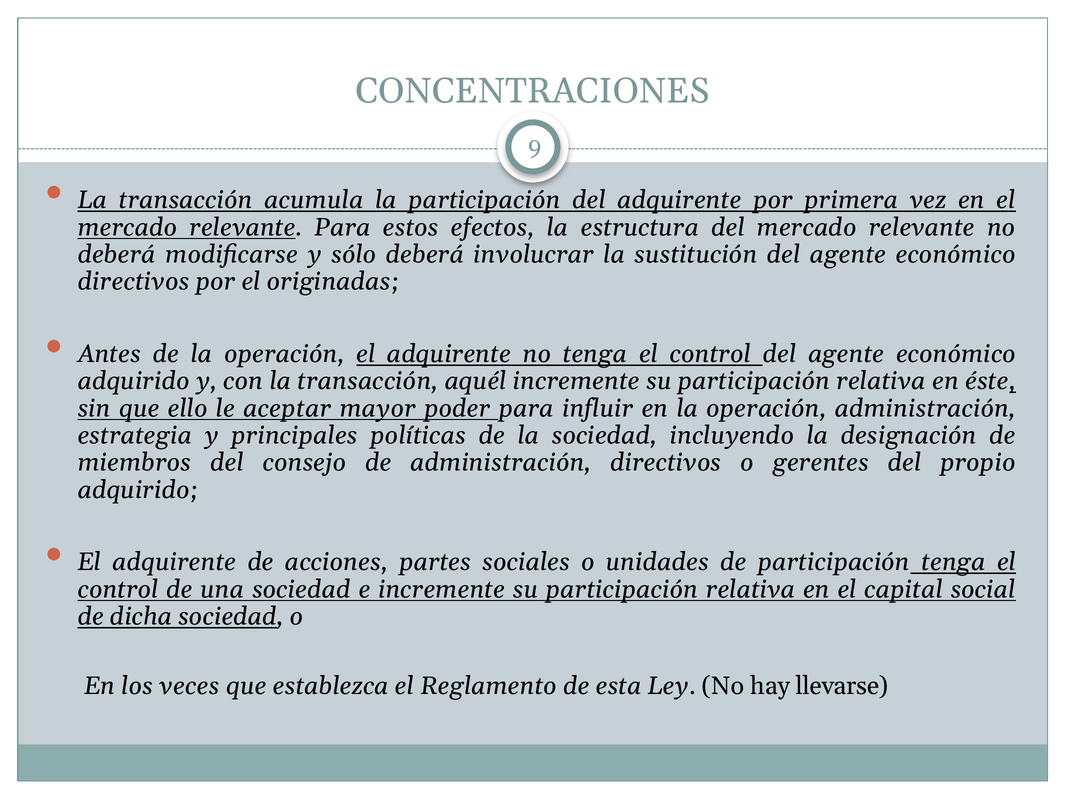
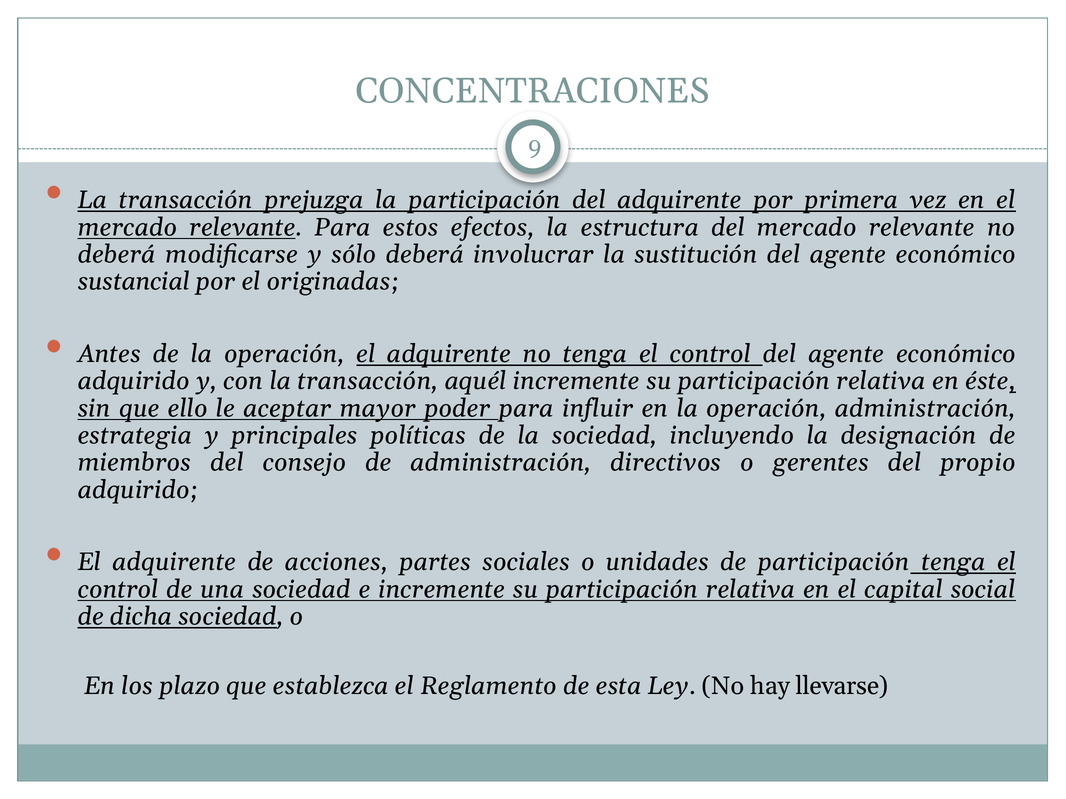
acumula: acumula -> prejuzga
directivos at (134, 282): directivos -> sustancial
veces: veces -> plazo
